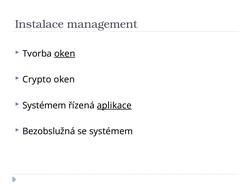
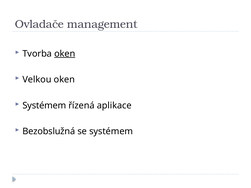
Instalace: Instalace -> Ovladače
Crypto: Crypto -> Velkou
aplikace underline: present -> none
